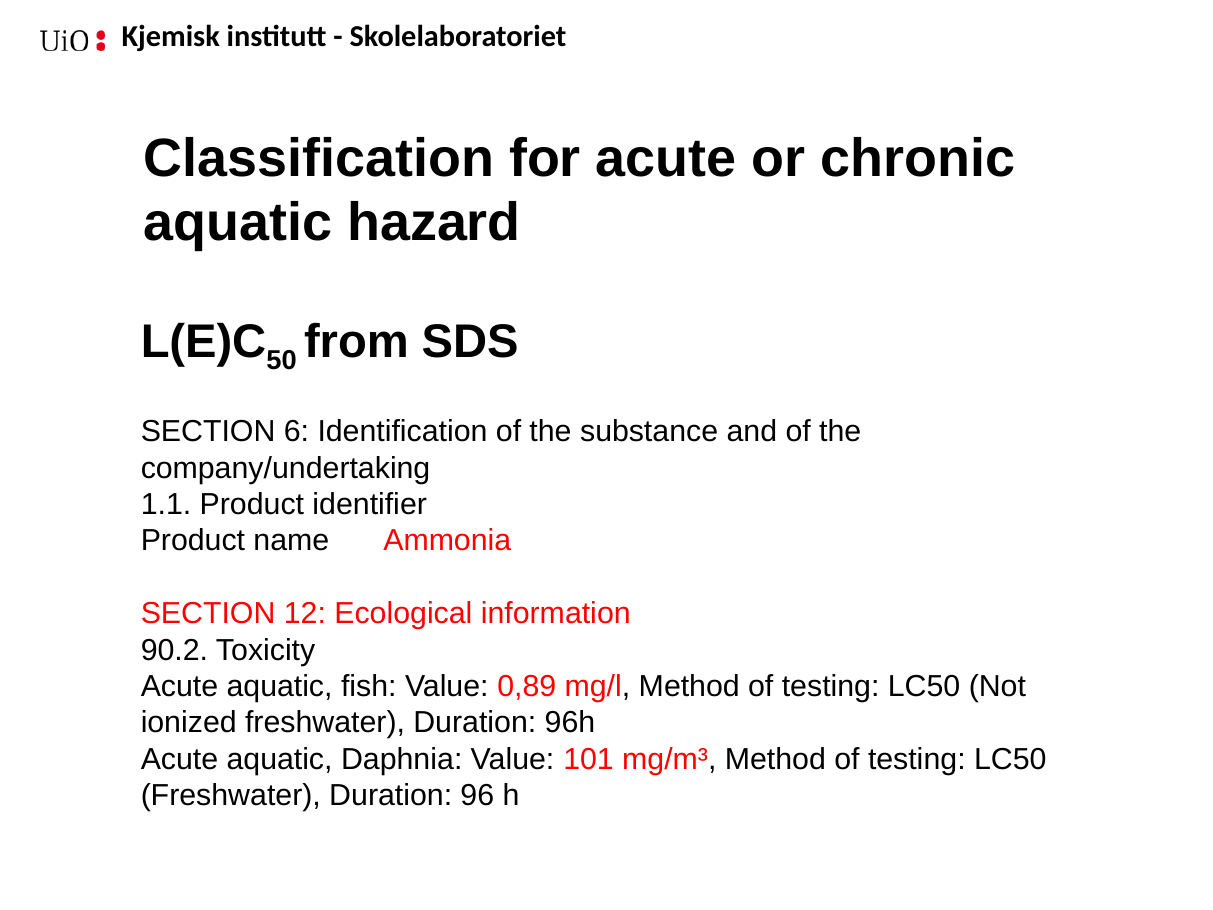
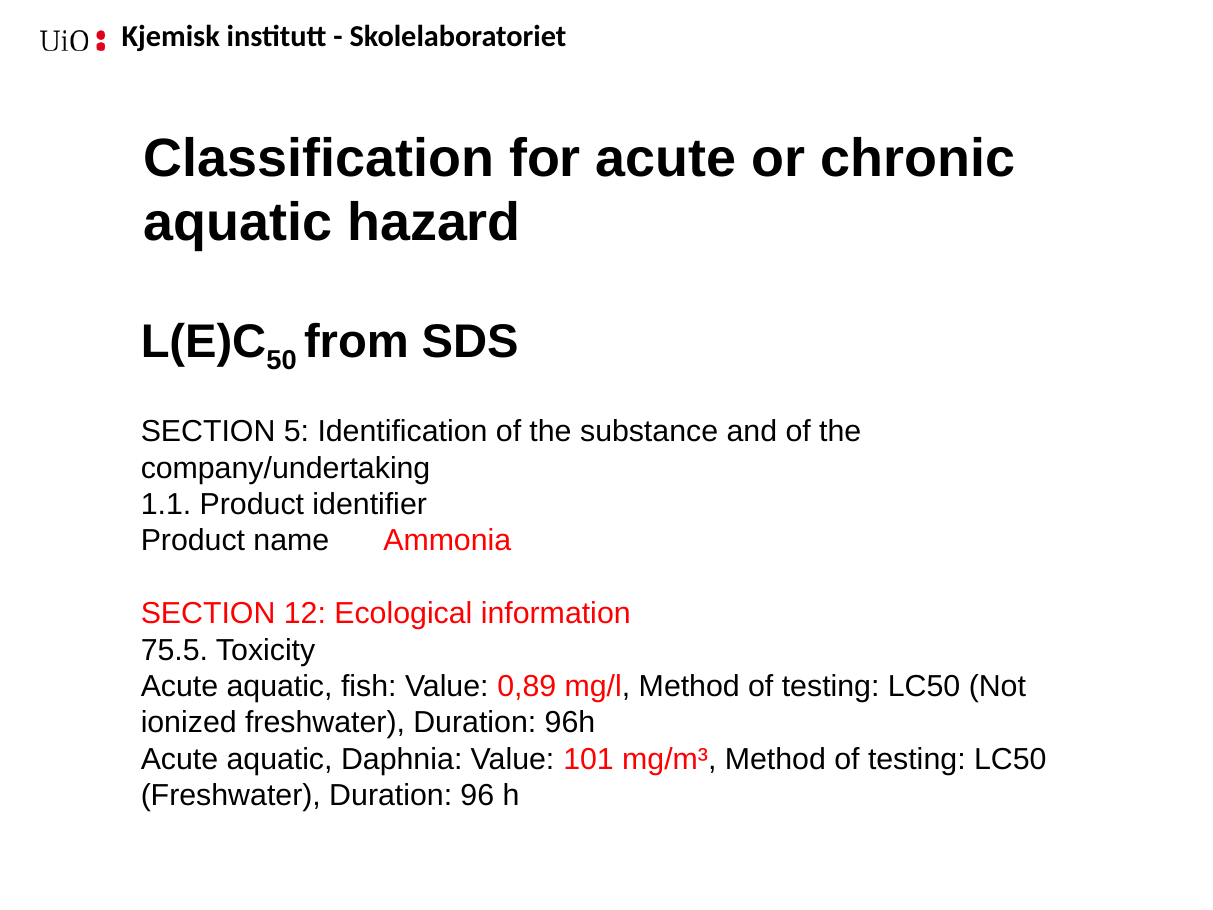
6: 6 -> 5
90.2: 90.2 -> 75.5
